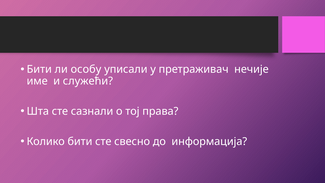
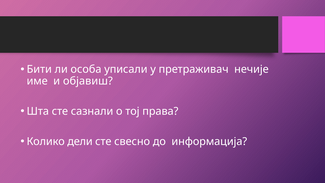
особу: особу -> особа
служећи: служећи -> објавиш
Колико бити: бити -> дели
